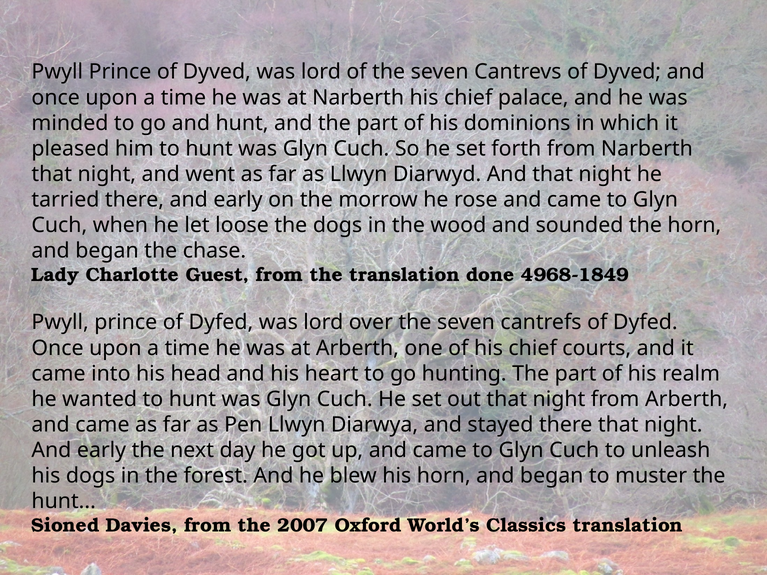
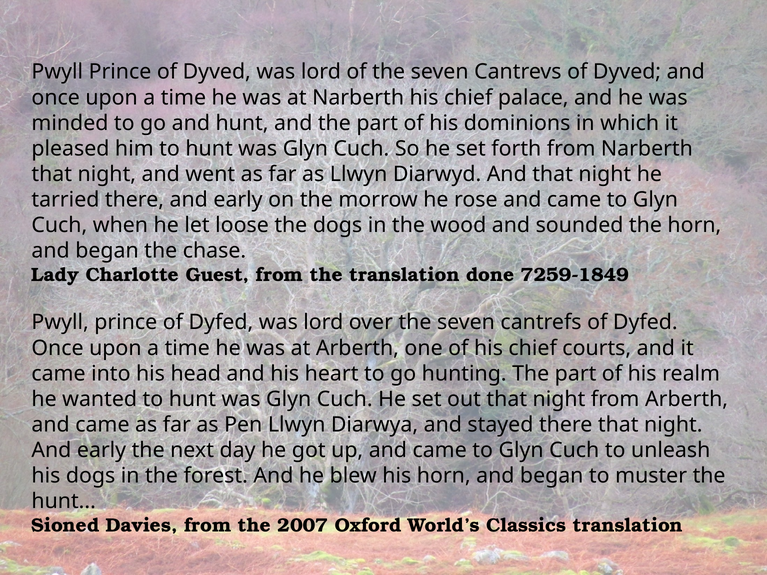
4968-1849: 4968-1849 -> 7259-1849
